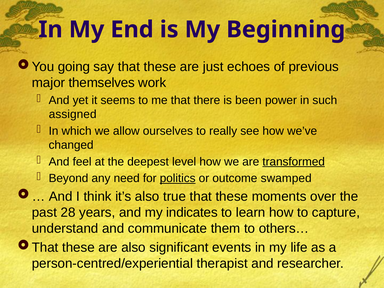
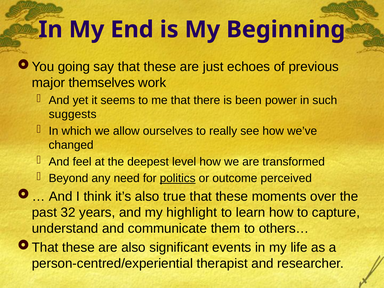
assigned: assigned -> suggests
transformed underline: present -> none
swamped: swamped -> perceived
28: 28 -> 32
indicates: indicates -> highlight
